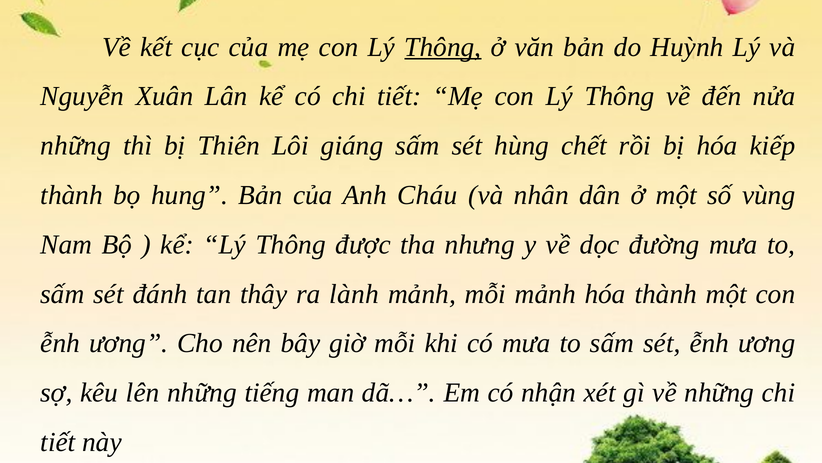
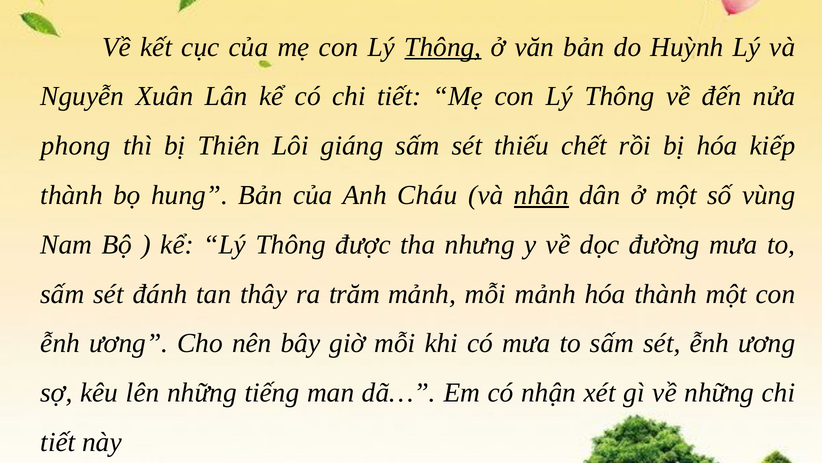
những at (76, 146): những -> phong
hùng: hùng -> thiếu
nhân underline: none -> present
lành: lành -> trăm
